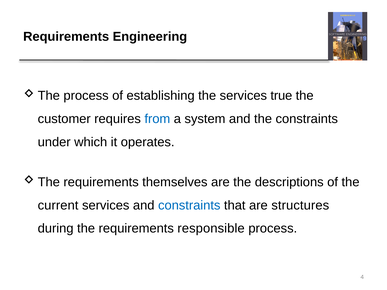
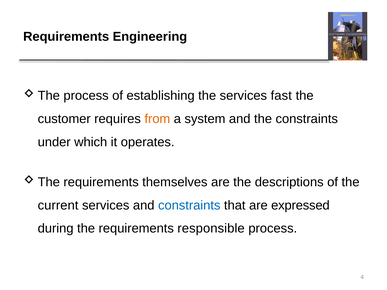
true: true -> fast
from colour: blue -> orange
structures: structures -> expressed
